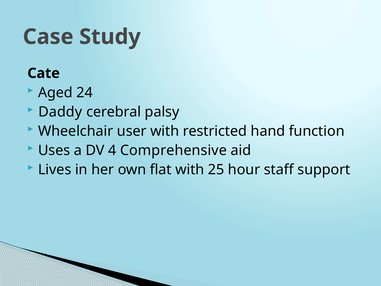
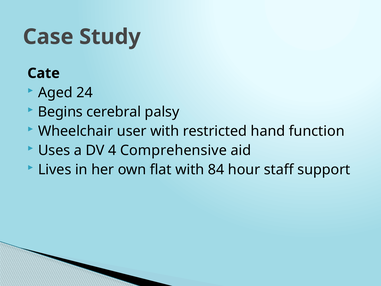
Daddy: Daddy -> Begins
25: 25 -> 84
